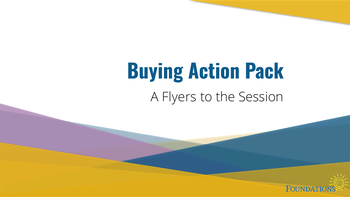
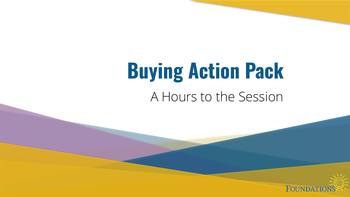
Flyers: Flyers -> Hours
